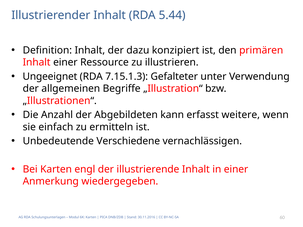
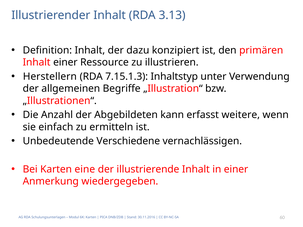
5.44: 5.44 -> 3.13
Ungeeignet: Ungeeignet -> Herstellern
Gefalteter: Gefalteter -> Inhaltstyp
engl: engl -> eine
